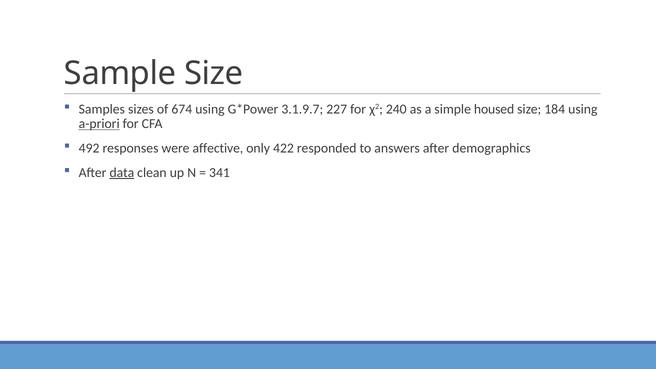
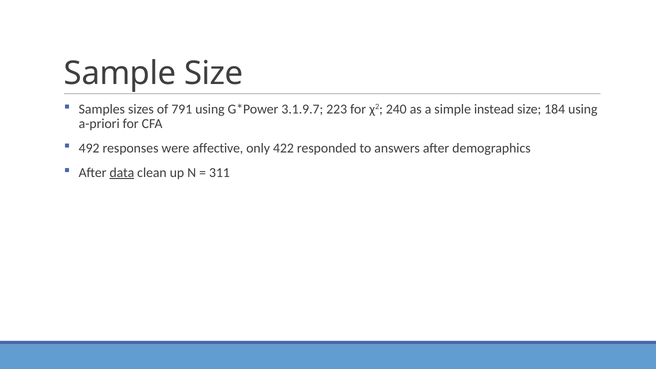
674: 674 -> 791
227: 227 -> 223
housed: housed -> instead
a-priori underline: present -> none
341: 341 -> 311
